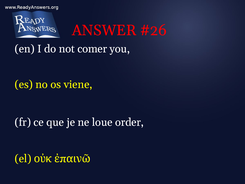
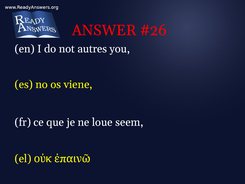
comer: comer -> autres
order: order -> seem
